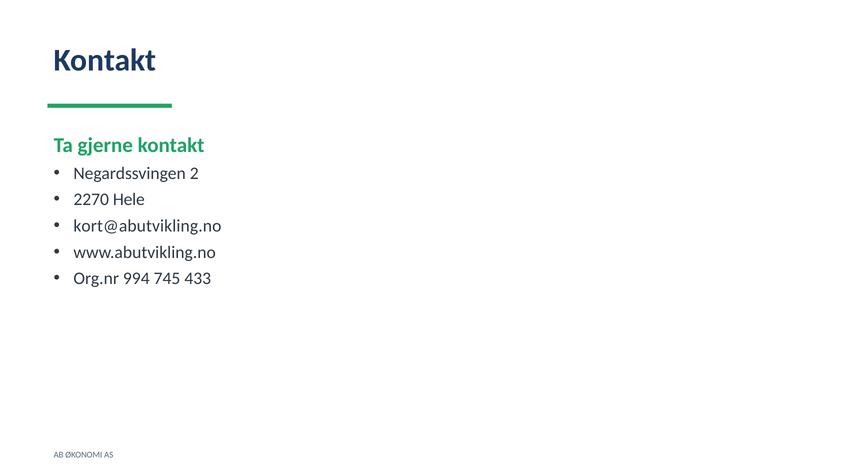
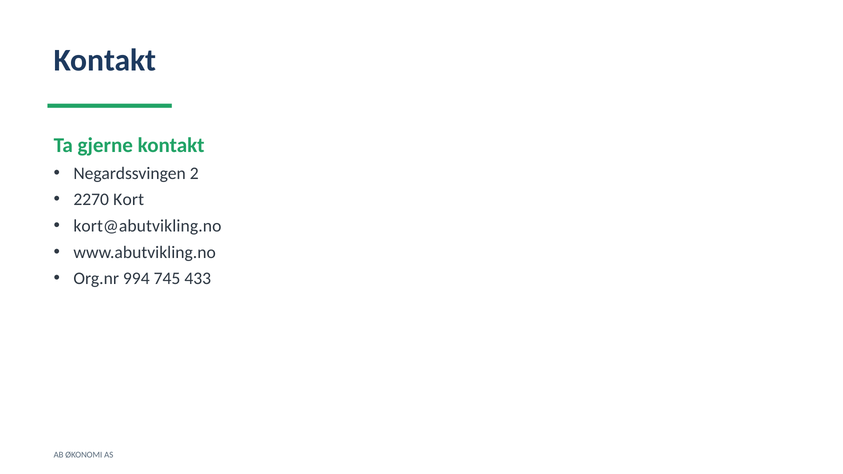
Hele: Hele -> Kort
